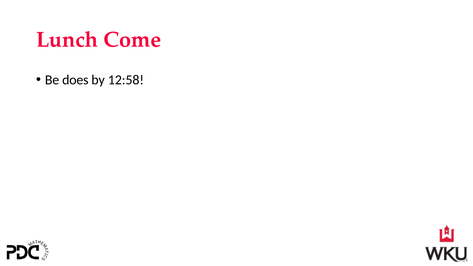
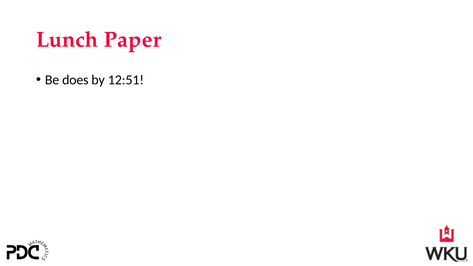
Come: Come -> Paper
12:58: 12:58 -> 12:51
